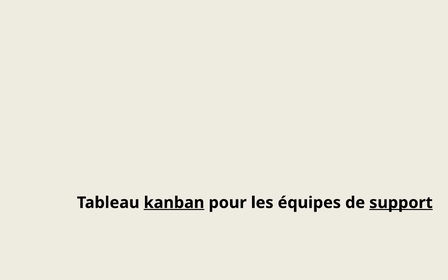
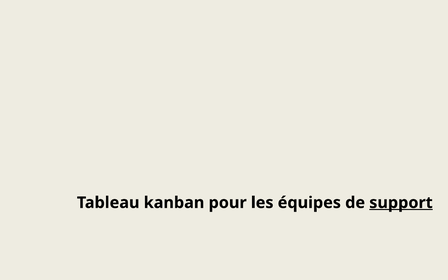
kanban underline: present -> none
